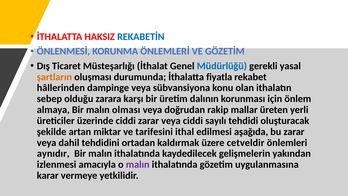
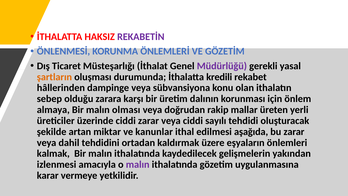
REKABETİN colour: blue -> purple
Müdürlüğü colour: blue -> purple
fiyatla: fiyatla -> kredili
tarifesini: tarifesini -> kanunlar
cetveldir: cetveldir -> eşyaların
aynıdır: aynıdır -> kalmak
